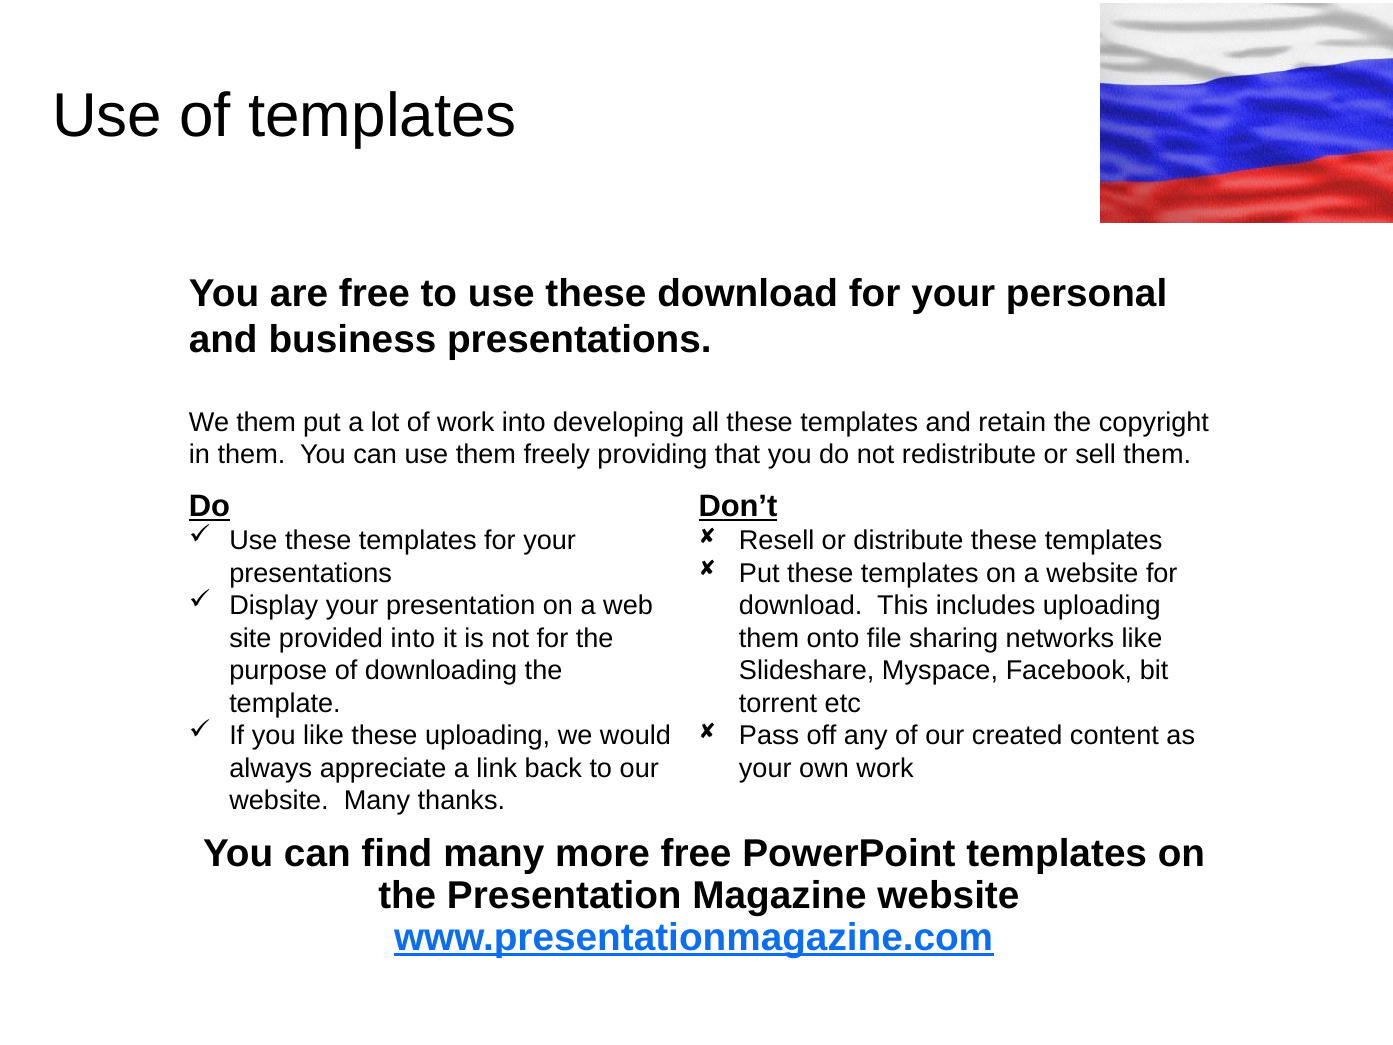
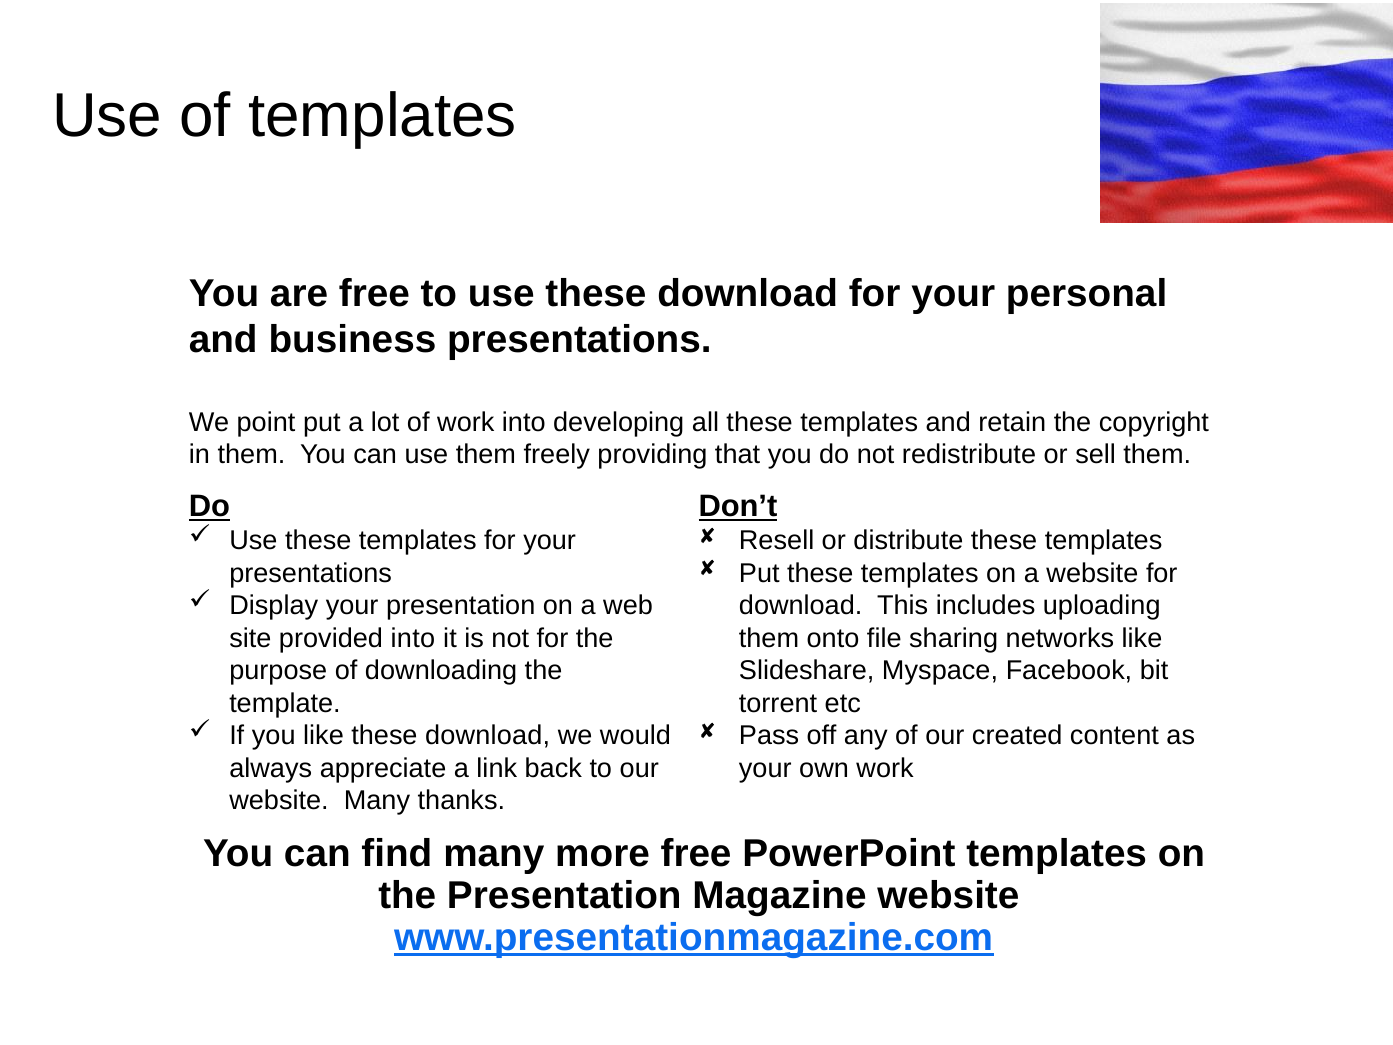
We them: them -> point
like these uploading: uploading -> download
